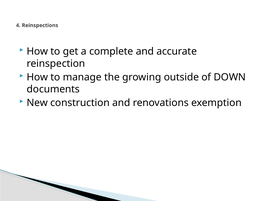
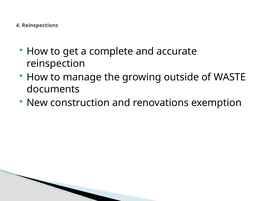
DOWN: DOWN -> WASTE
